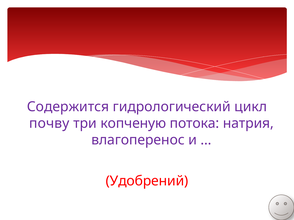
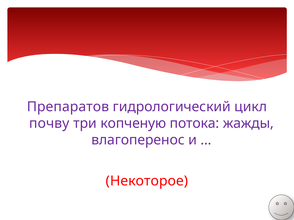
Содержится: Содержится -> Препаратов
натрия: натрия -> жажды
Удобрений: Удобрений -> Некоторое
